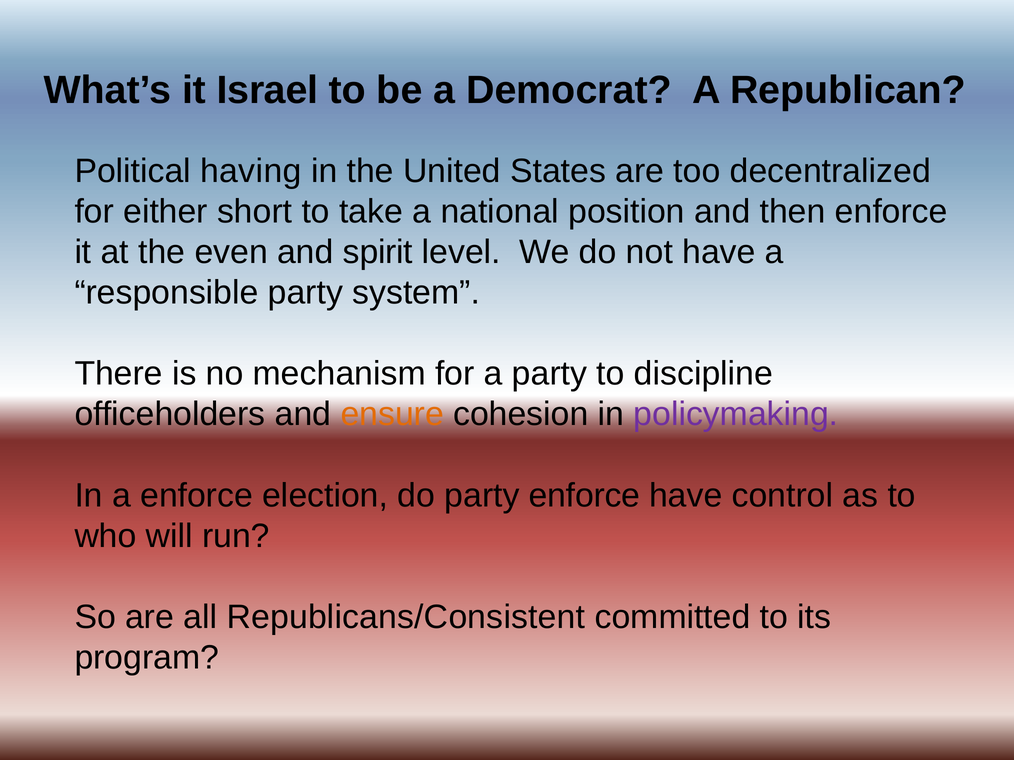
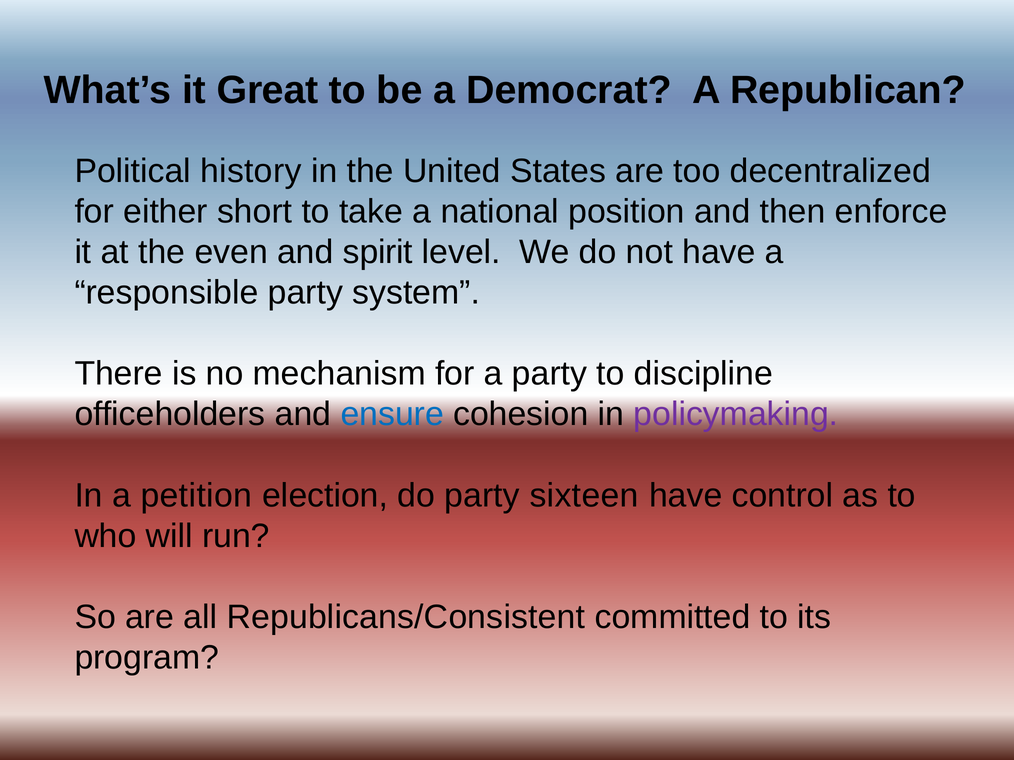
Israel: Israel -> Great
having: having -> history
ensure colour: orange -> blue
a enforce: enforce -> petition
party enforce: enforce -> sixteen
